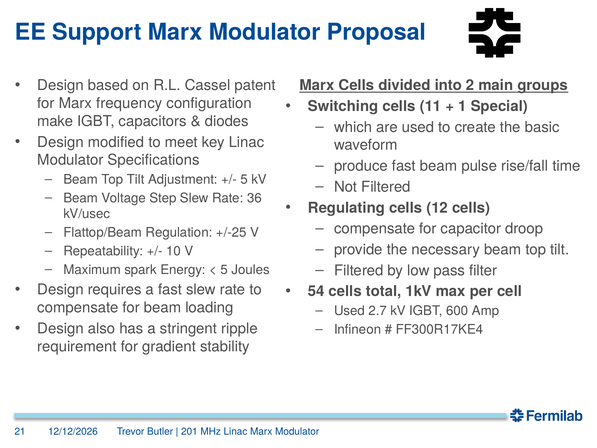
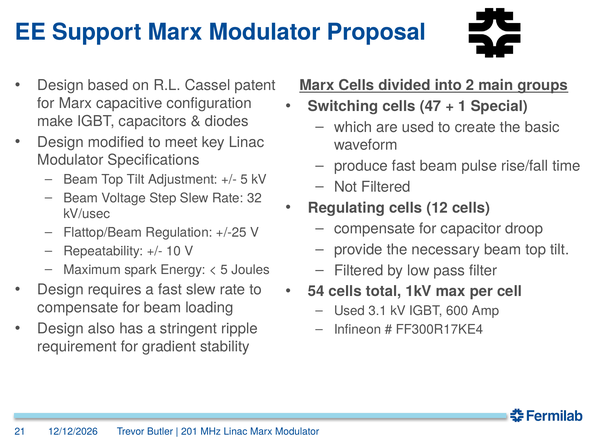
frequency: frequency -> capacitive
11: 11 -> 47
36: 36 -> 32
2.7: 2.7 -> 3.1
